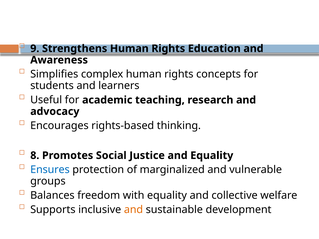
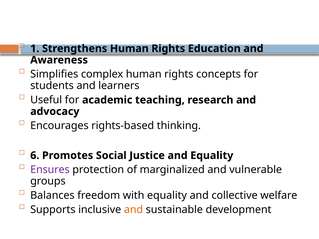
9: 9 -> 1
8: 8 -> 6
Ensures colour: blue -> purple
